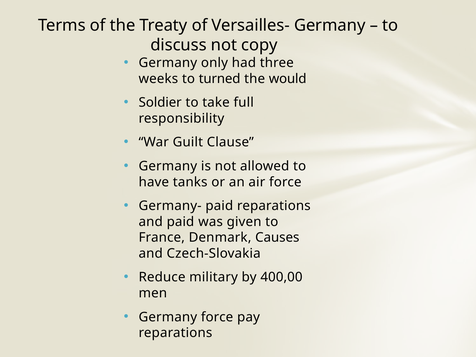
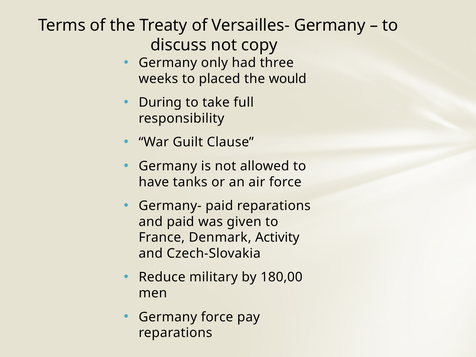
turned: turned -> placed
Soldier: Soldier -> During
Causes: Causes -> Activity
400,00: 400,00 -> 180,00
